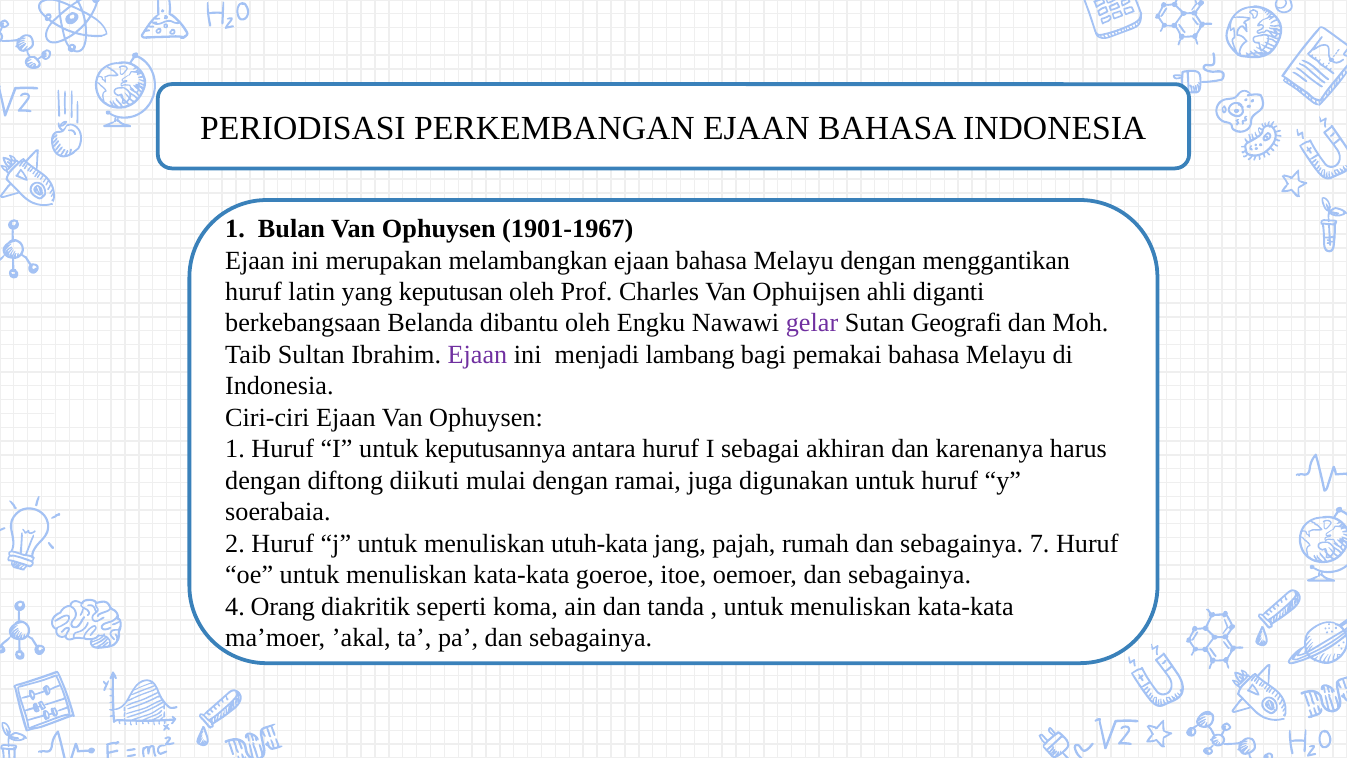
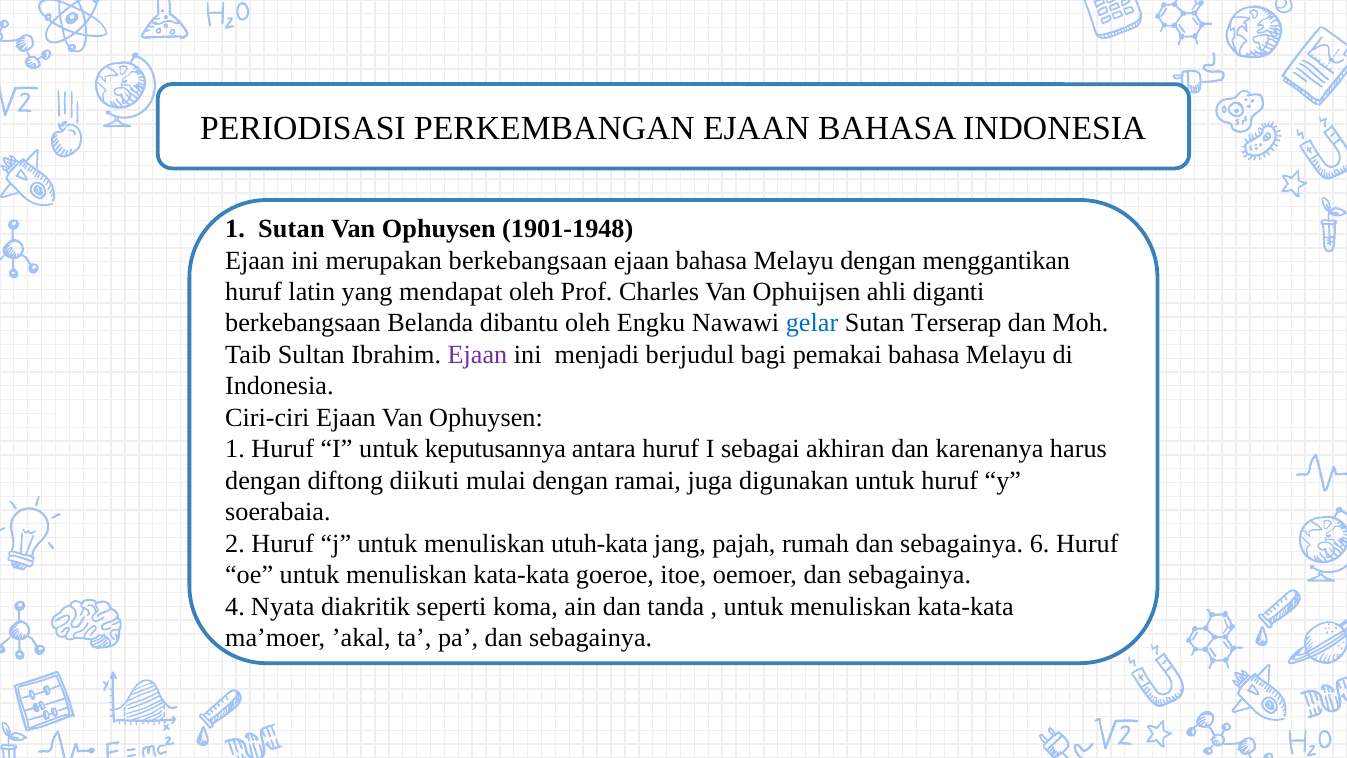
1 Bulan: Bulan -> Sutan
1901-1967: 1901-1967 -> 1901-1948
merupakan melambangkan: melambangkan -> berkebangsaan
keputusan: keputusan -> mendapat
gelar colour: purple -> blue
Geografi: Geografi -> Terserap
lambang: lambang -> berjudul
7: 7 -> 6
Orang: Orang -> Nyata
